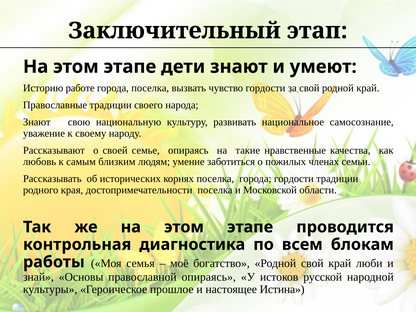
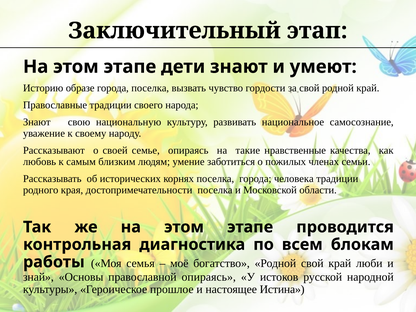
работе: работе -> образе
города гордости: гордости -> человека
